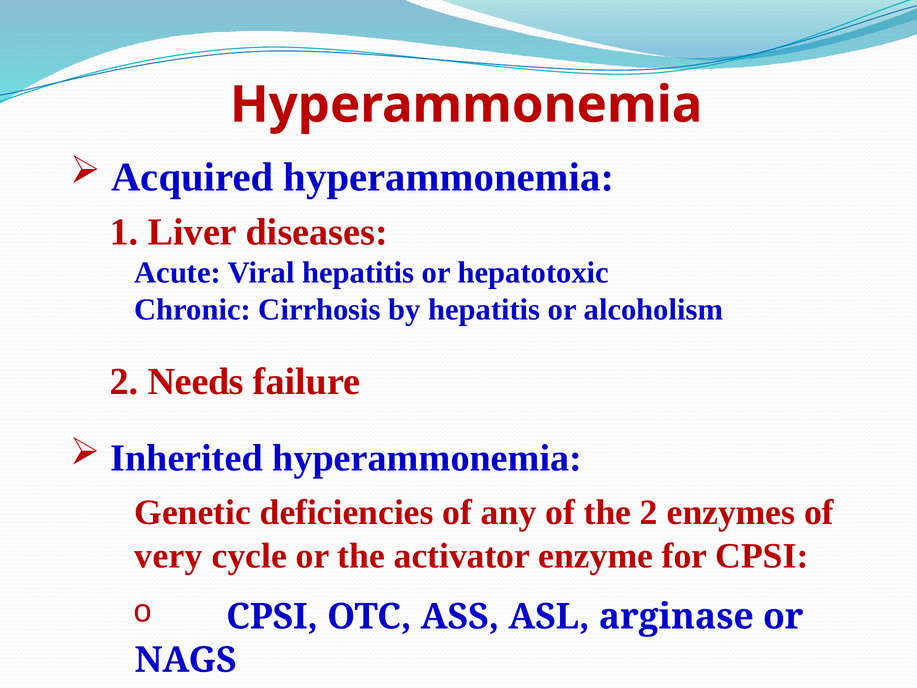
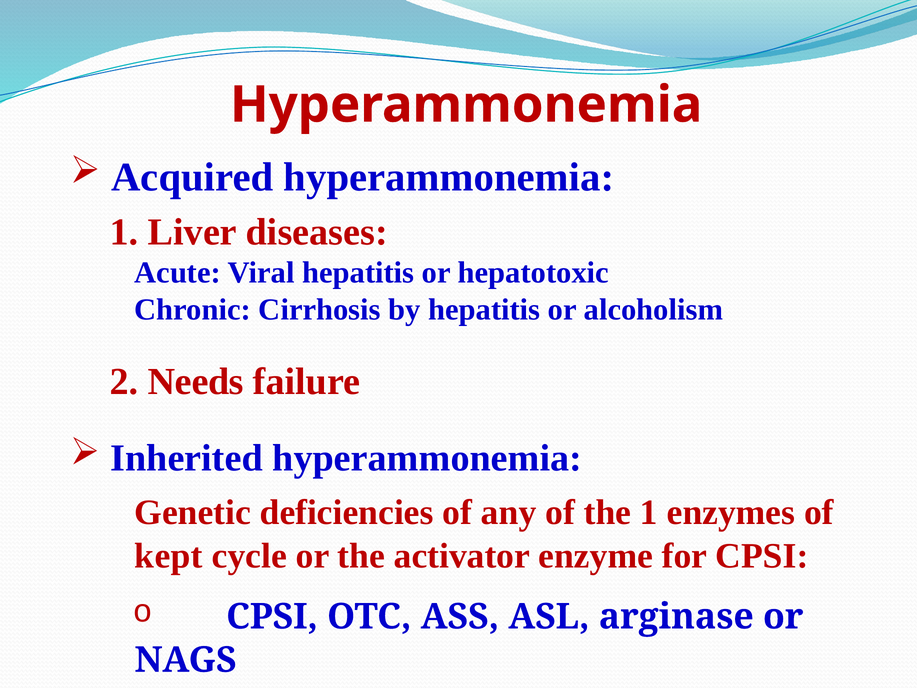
the 2: 2 -> 1
very: very -> kept
